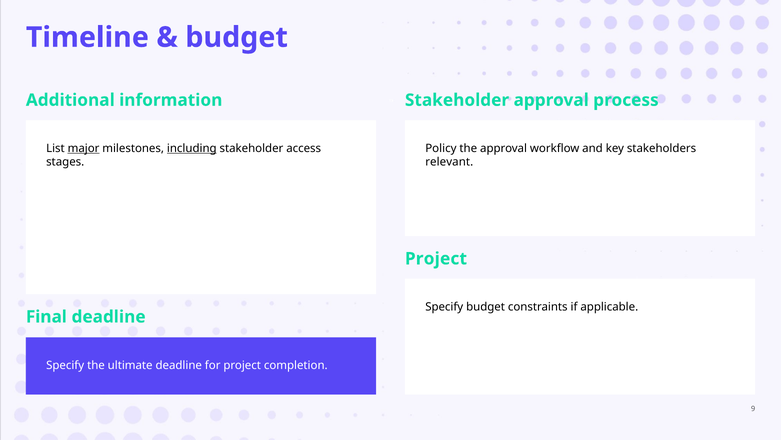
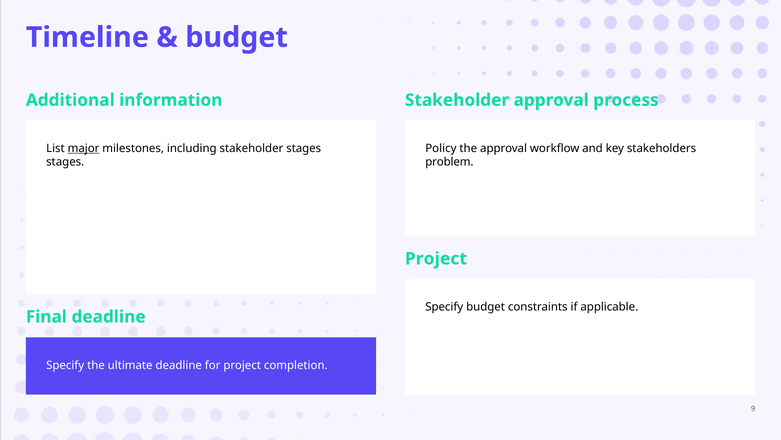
including underline: present -> none
stakeholder access: access -> stages
relevant: relevant -> problem
